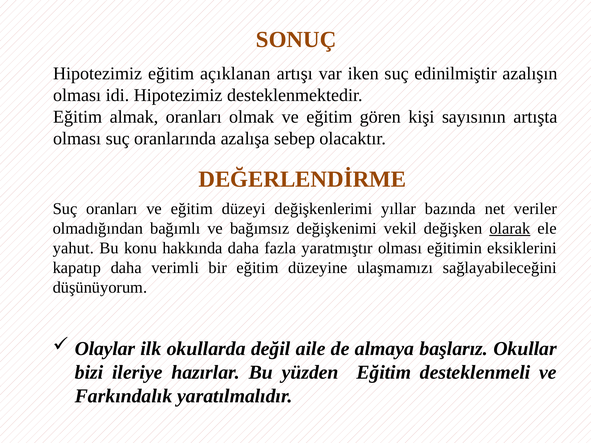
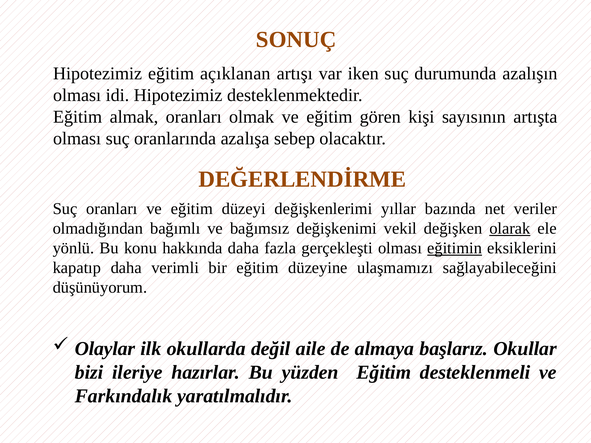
edinilmiştir: edinilmiştir -> durumunda
yahut: yahut -> yönlü
yaratmıştır: yaratmıştır -> gerçekleşti
eğitimin underline: none -> present
